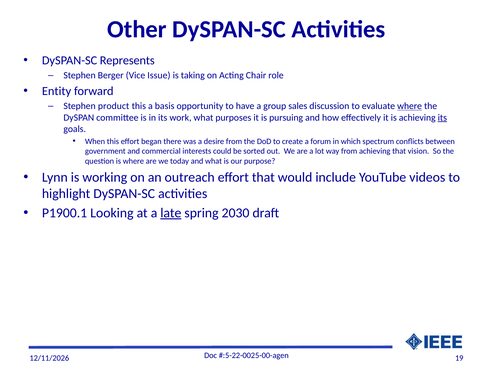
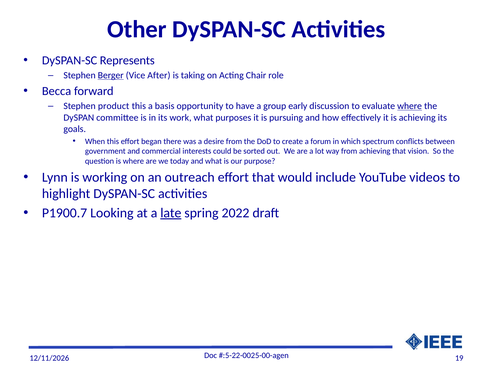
Berger underline: none -> present
Issue: Issue -> After
Entity: Entity -> Becca
sales: sales -> early
its at (442, 117) underline: present -> none
P1900.1: P1900.1 -> P1900.7
2030: 2030 -> 2022
